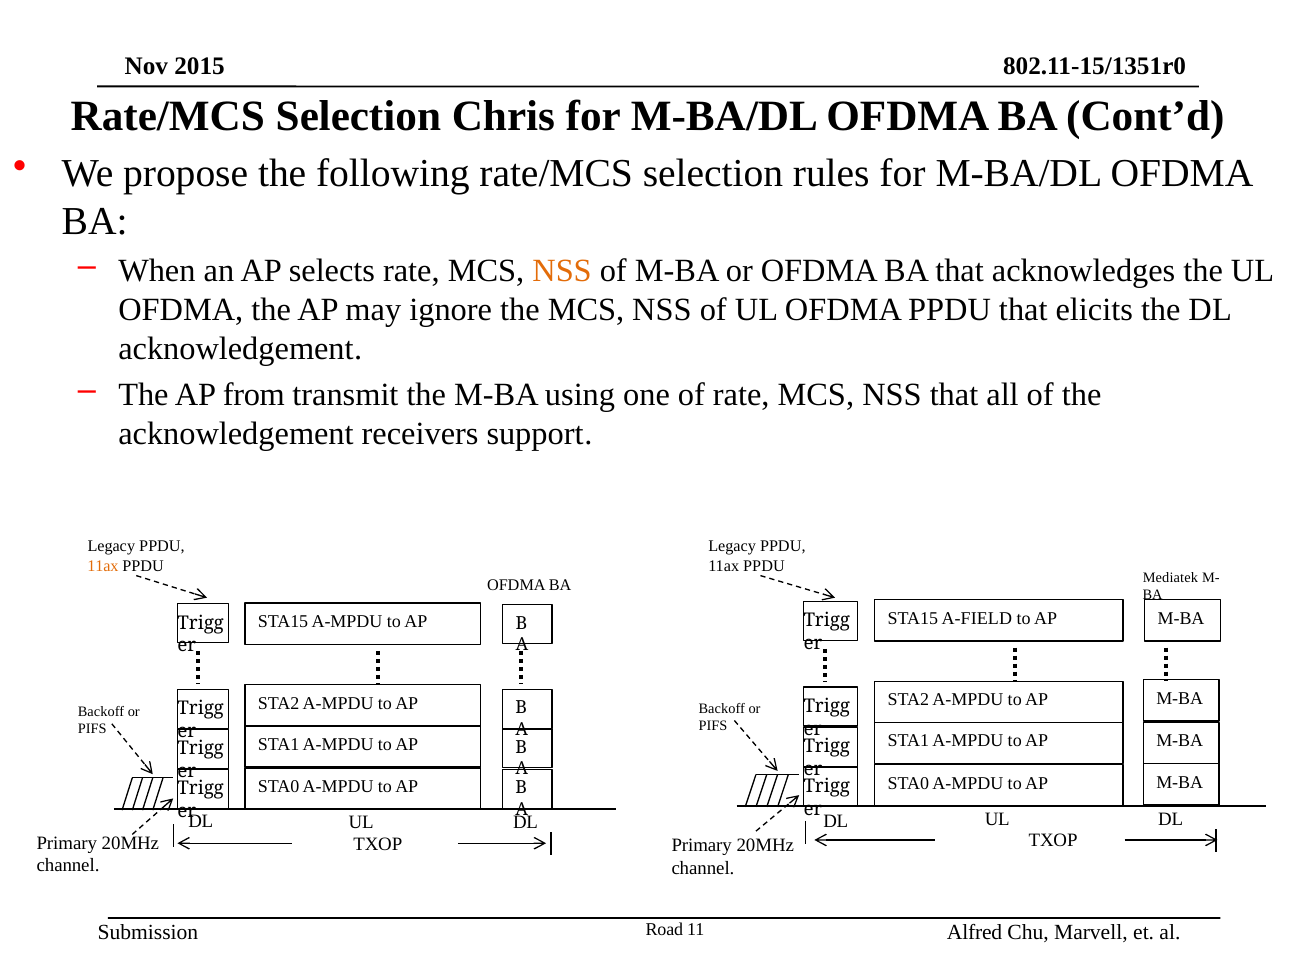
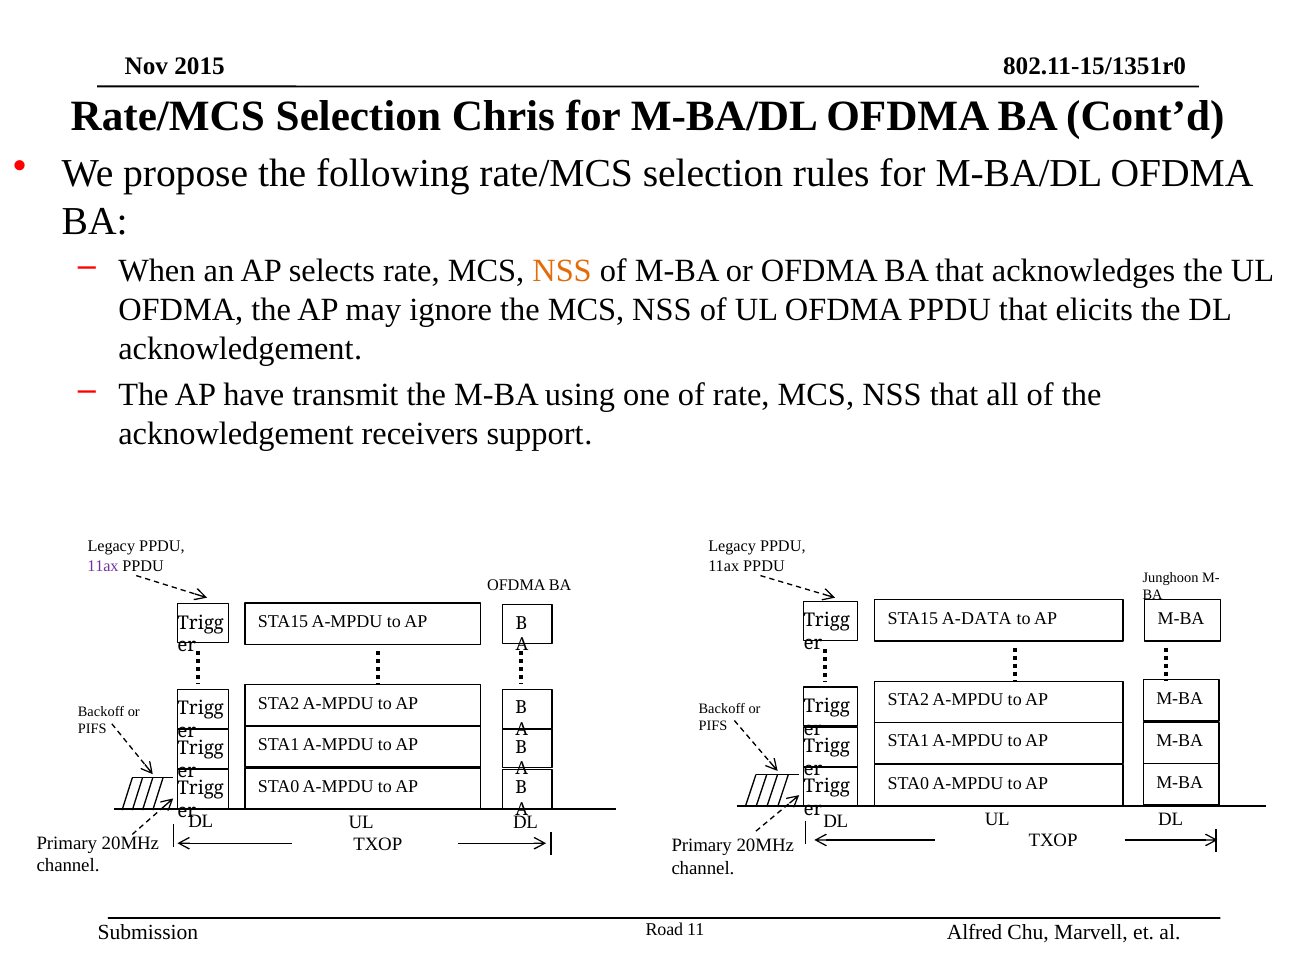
from: from -> have
11ax at (103, 566) colour: orange -> purple
Mediatek: Mediatek -> Junghoon
A-FIELD: A-FIELD -> A-DATA
